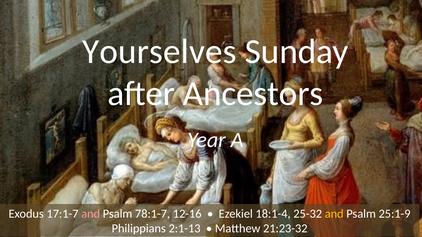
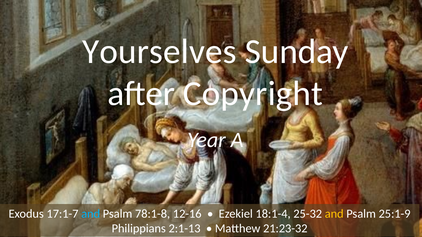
Ancestors: Ancestors -> Copyright
and at (91, 214) colour: pink -> light blue
78:1-7: 78:1-7 -> 78:1-8
